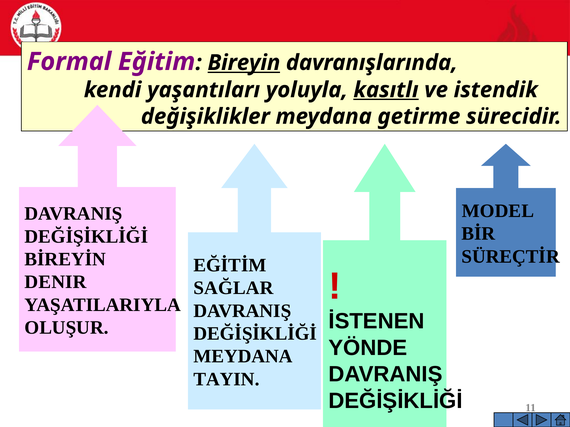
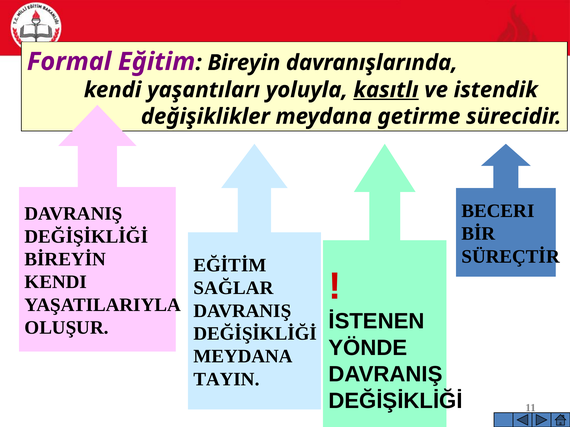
Bireyin underline: present -> none
MODEL: MODEL -> BECERI
DENIR at (56, 282): DENIR -> KENDI
